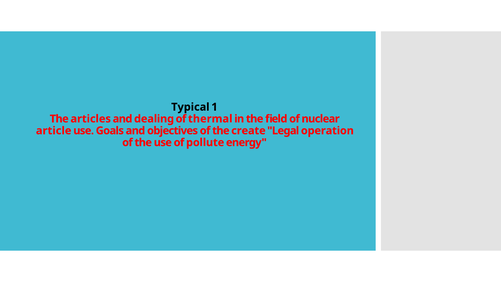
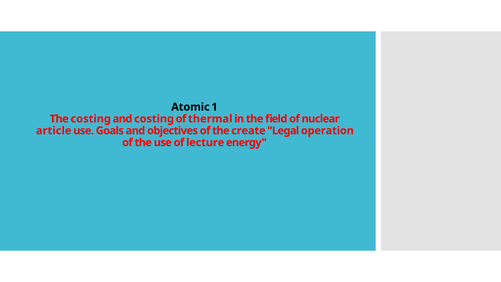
Typical: Typical -> Atomic
The articles: articles -> costing
and dealing: dealing -> costing
pollute: pollute -> lecture
